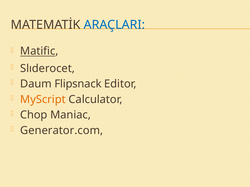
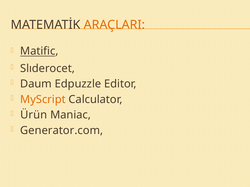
ARAÇLARI colour: blue -> orange
Flipsnack: Flipsnack -> Edpuzzle
Chop: Chop -> Ürün
